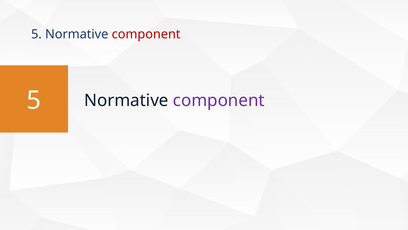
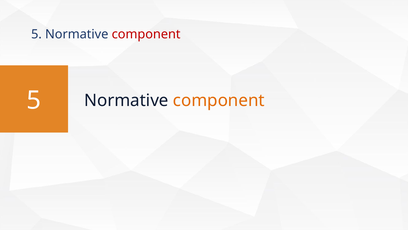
component at (219, 100) colour: purple -> orange
